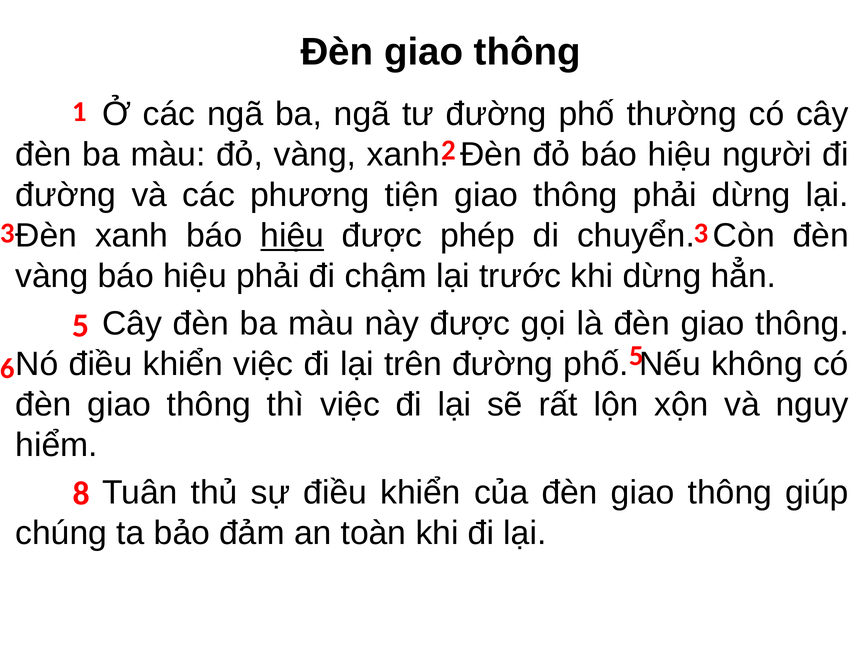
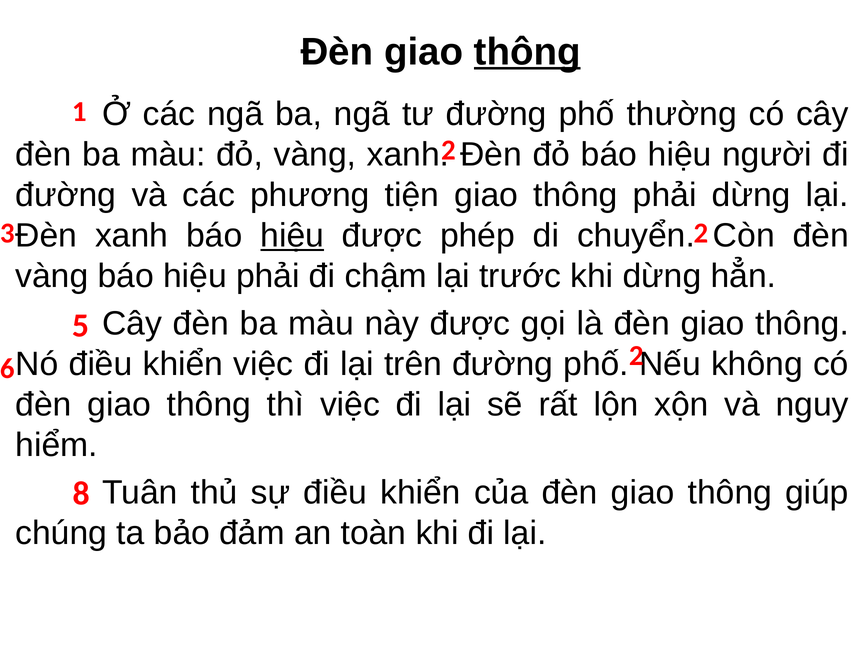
thông at (527, 52) underline: none -> present
3 3: 3 -> 2
6 5: 5 -> 2
